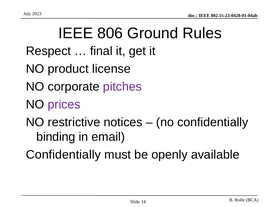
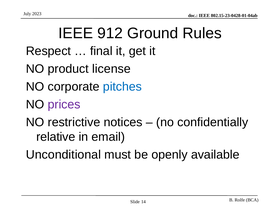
806: 806 -> 912
pitches colour: purple -> blue
binding: binding -> relative
Confidentially at (63, 155): Confidentially -> Unconditional
